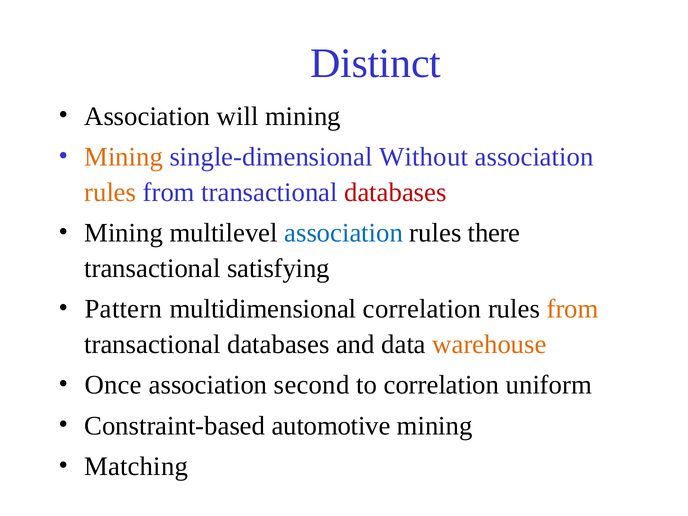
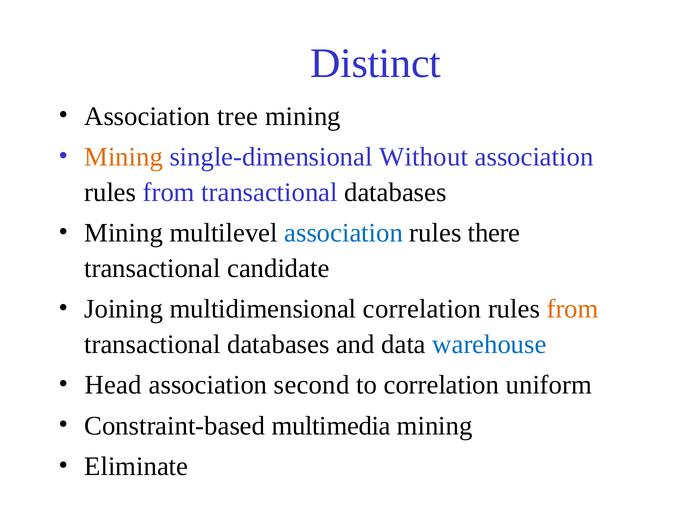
will: will -> tree
rules at (110, 192) colour: orange -> black
databases at (395, 192) colour: red -> black
satisfying: satisfying -> candidate
Pattern: Pattern -> Joining
warehouse colour: orange -> blue
Once: Once -> Head
automotive: automotive -> multimedia
Matching: Matching -> Eliminate
